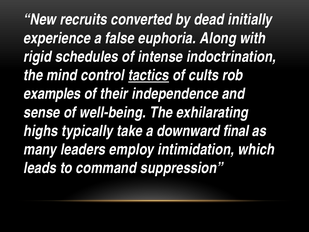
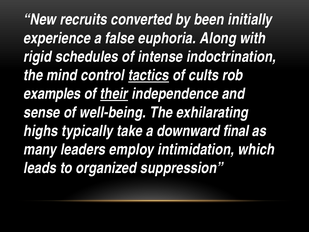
dead: dead -> been
their underline: none -> present
command: command -> organized
